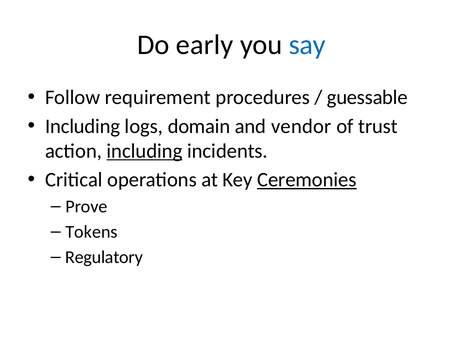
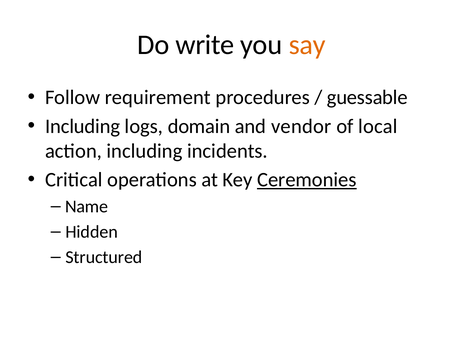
early: early -> write
say colour: blue -> orange
trust: trust -> local
including at (144, 151) underline: present -> none
Prove: Prove -> Name
Tokens: Tokens -> Hidden
Regulatory: Regulatory -> Structured
